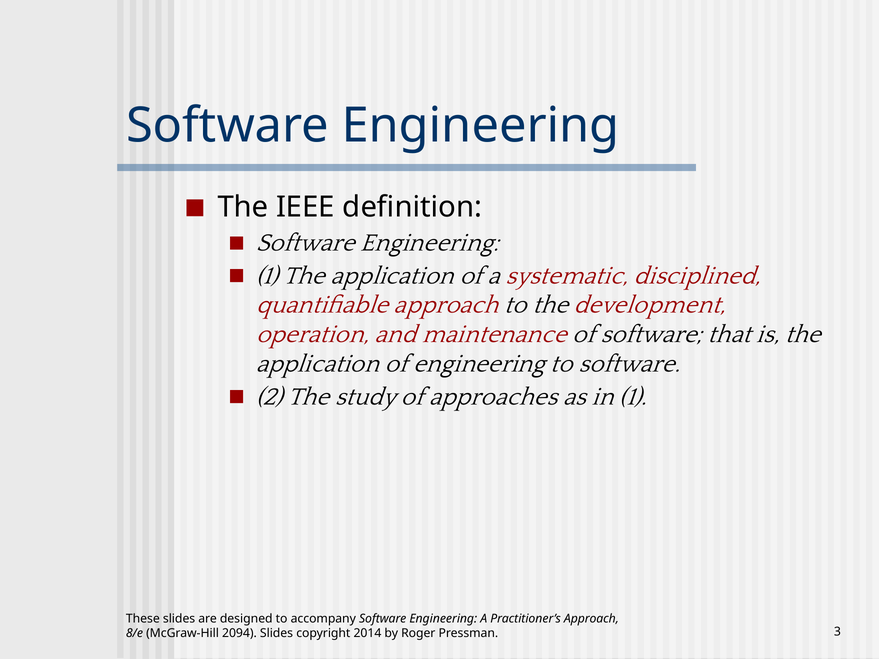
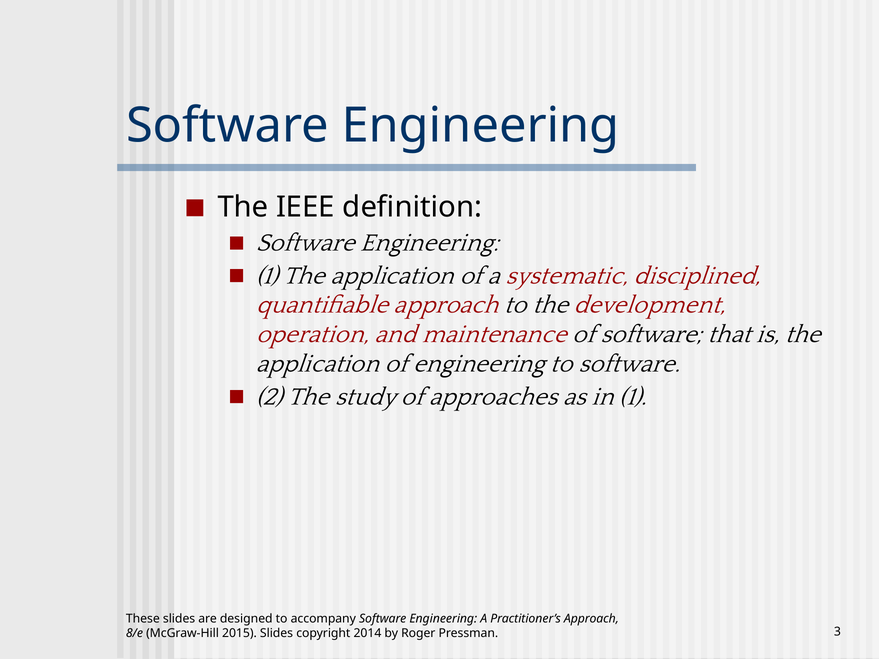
2094: 2094 -> 2015
